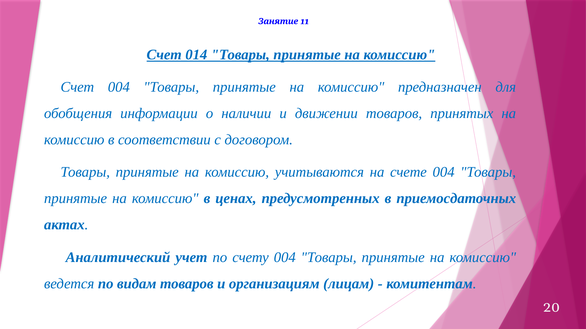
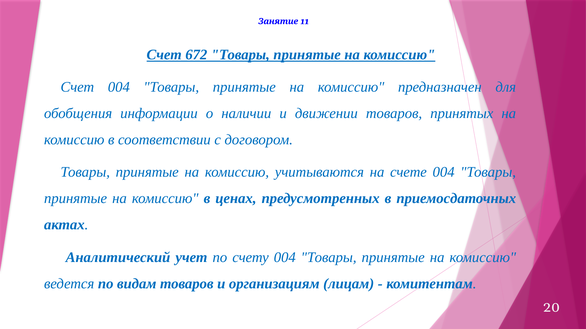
014: 014 -> 672
